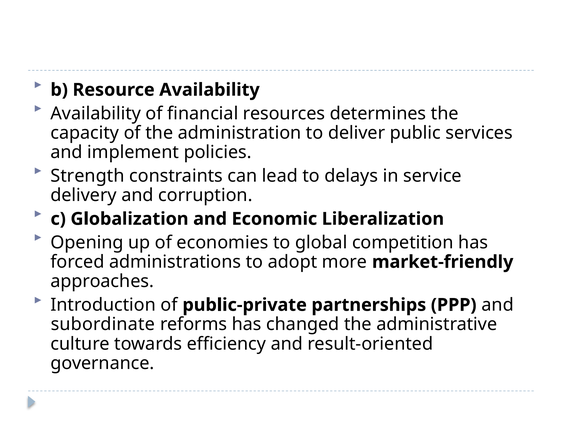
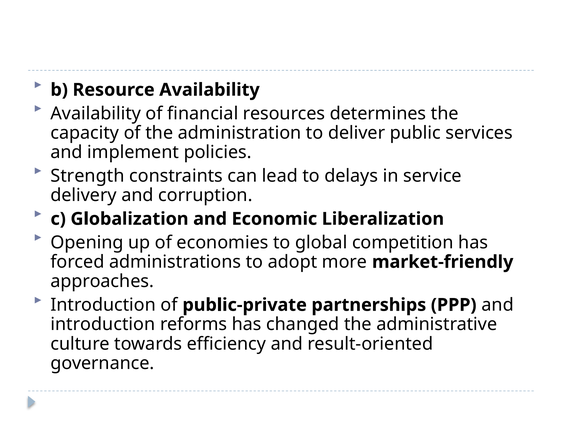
subordinate at (103, 324): subordinate -> introduction
